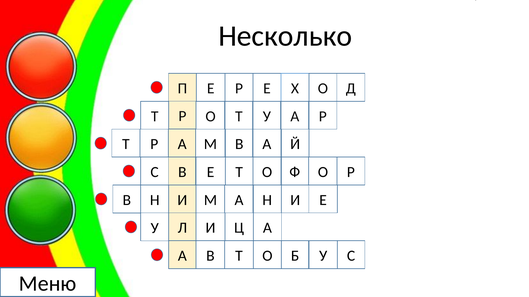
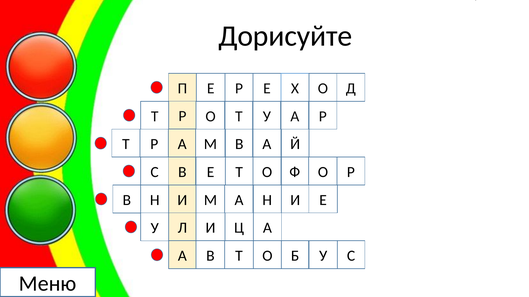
Несколько: Несколько -> Дорисуйте
